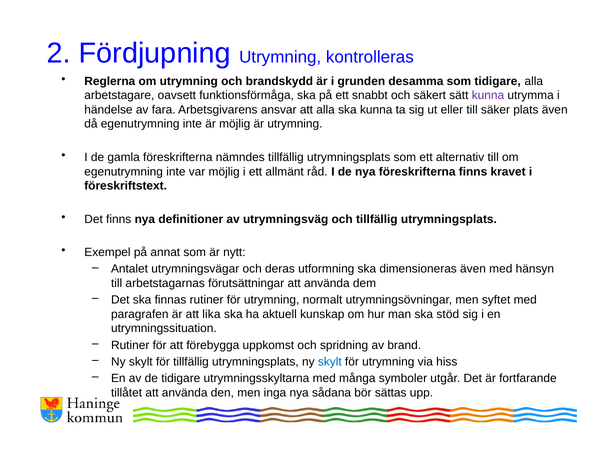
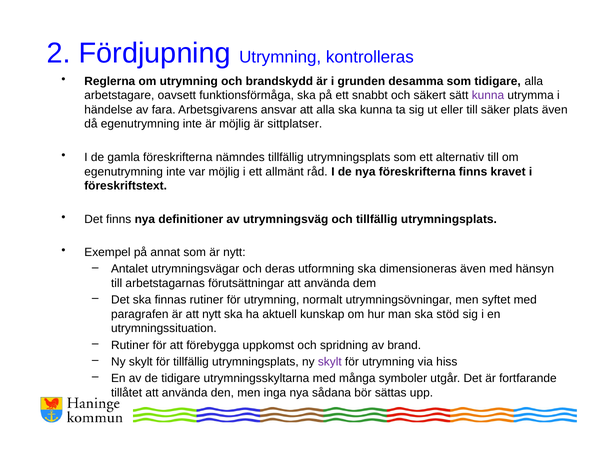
är utrymning: utrymning -> sittplatser
att lika: lika -> nytt
skylt at (330, 362) colour: blue -> purple
